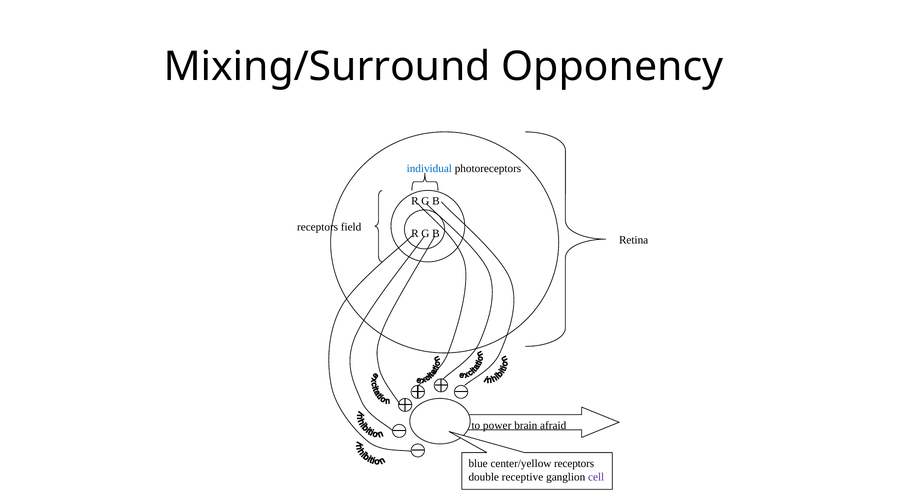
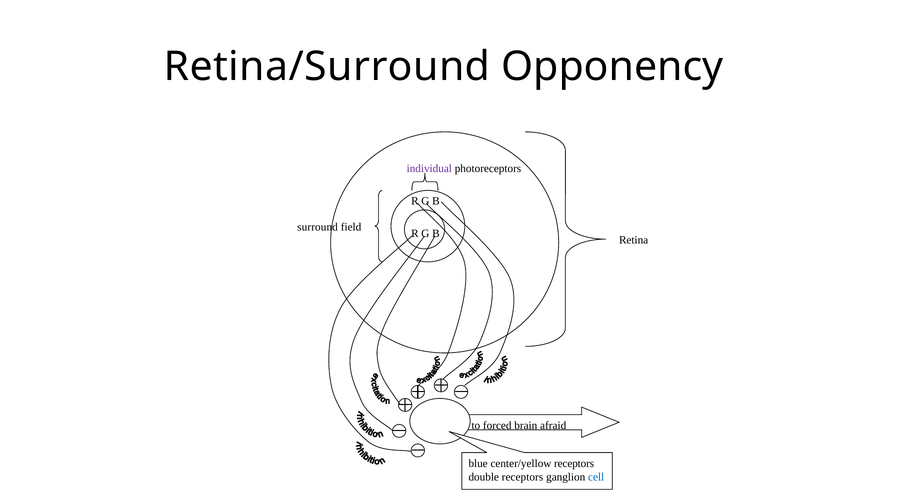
Mixing/Surround: Mixing/Surround -> Retina/Surround
individual colour: blue -> purple
receptors at (318, 227): receptors -> surround
power: power -> forced
double receptive: receptive -> receptors
cell colour: purple -> blue
